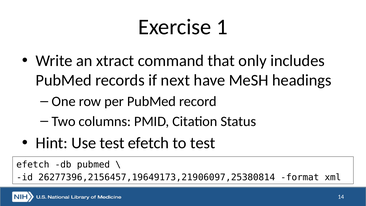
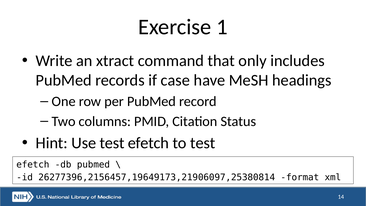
next: next -> case
